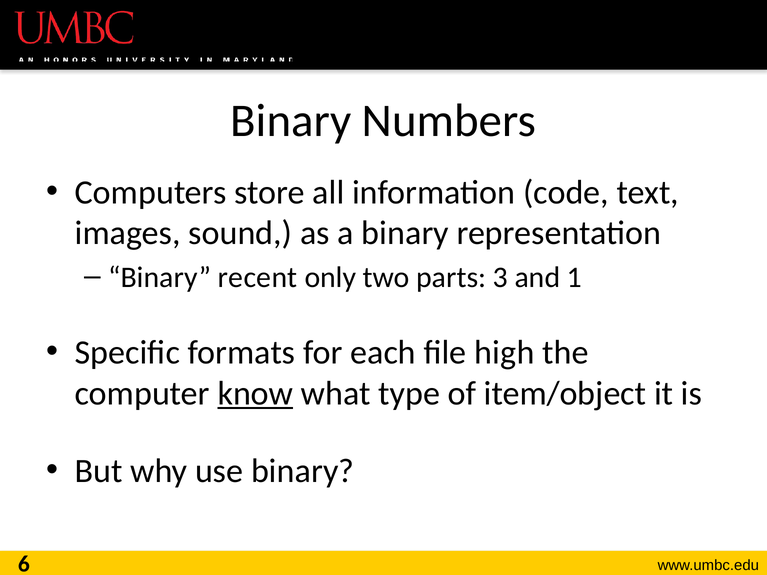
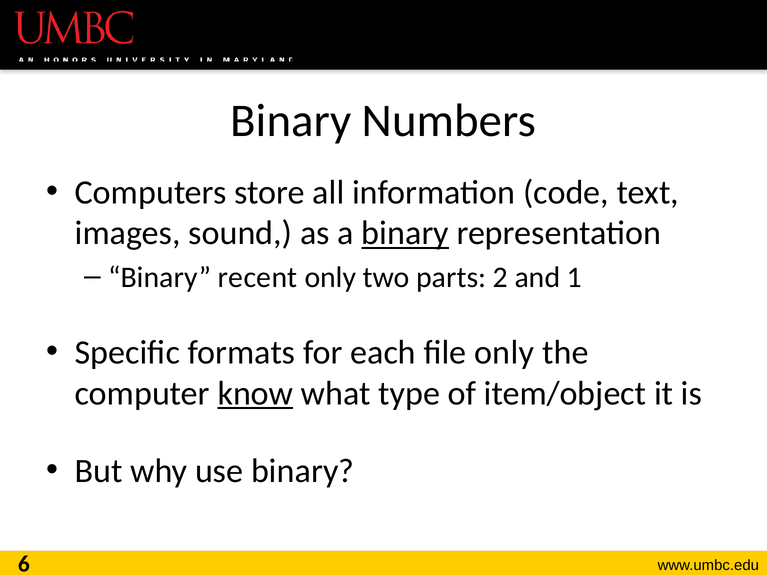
binary at (405, 233) underline: none -> present
3: 3 -> 2
file high: high -> only
